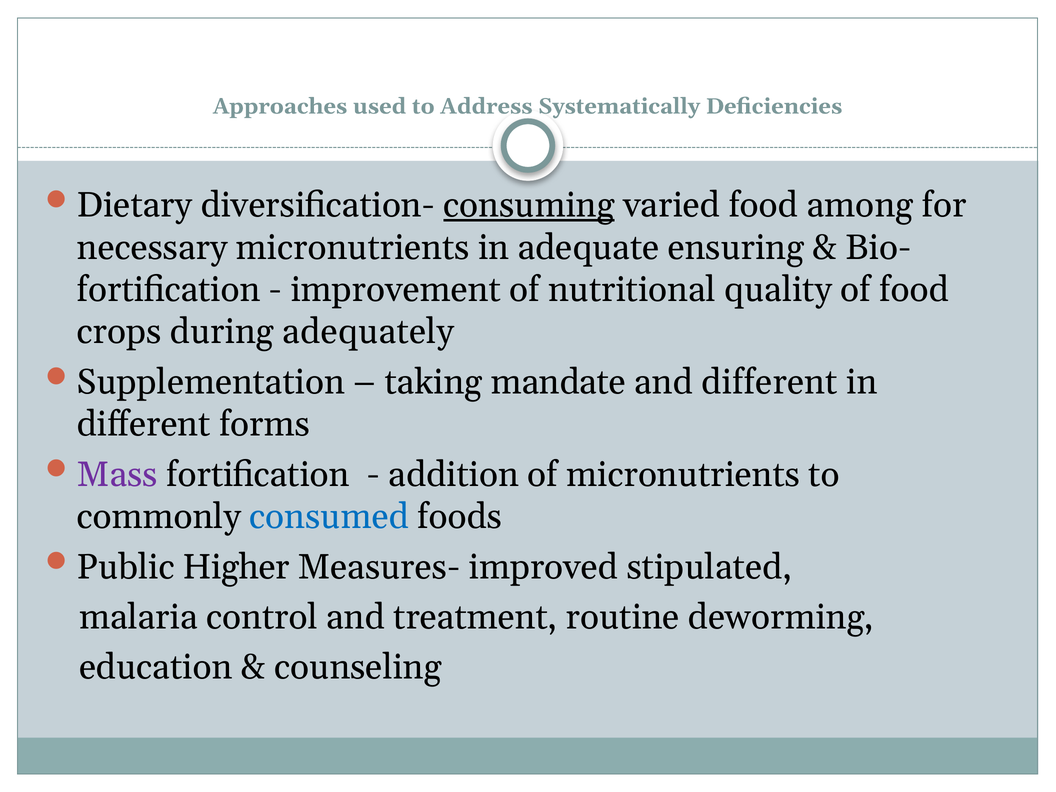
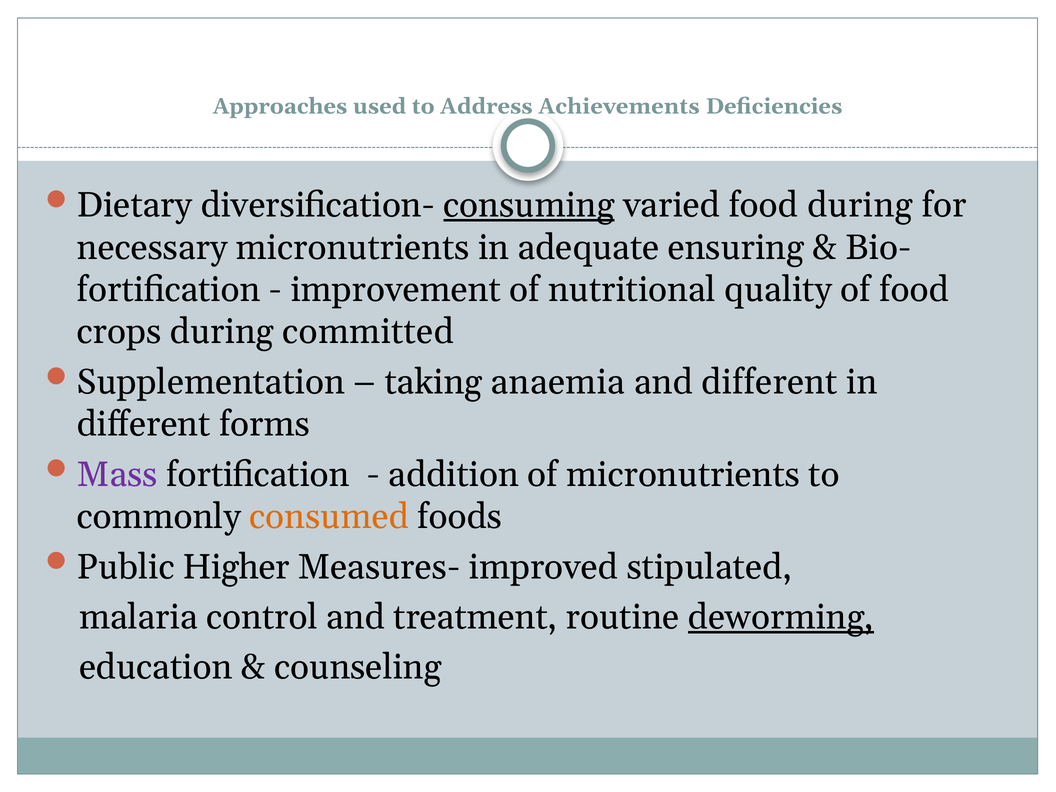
Systematically: Systematically -> Achievements
food among: among -> during
adequately: adequately -> committed
mandate: mandate -> anaemia
consumed colour: blue -> orange
deworming underline: none -> present
